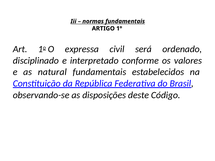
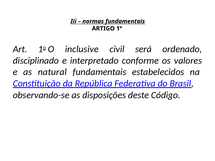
expressa: expressa -> inclusive
